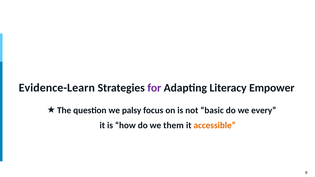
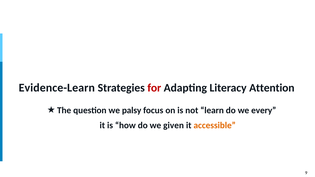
for colour: purple -> red
Empower: Empower -> Attention
basic: basic -> learn
them: them -> given
